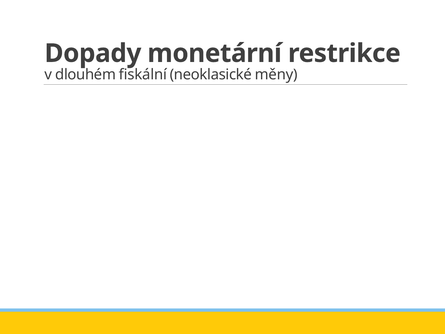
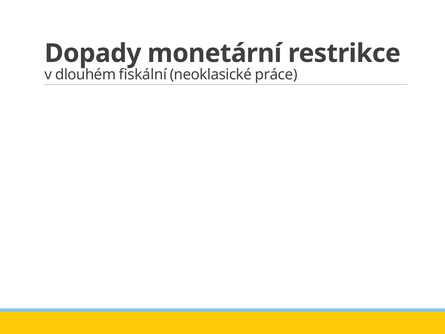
měny: měny -> práce
